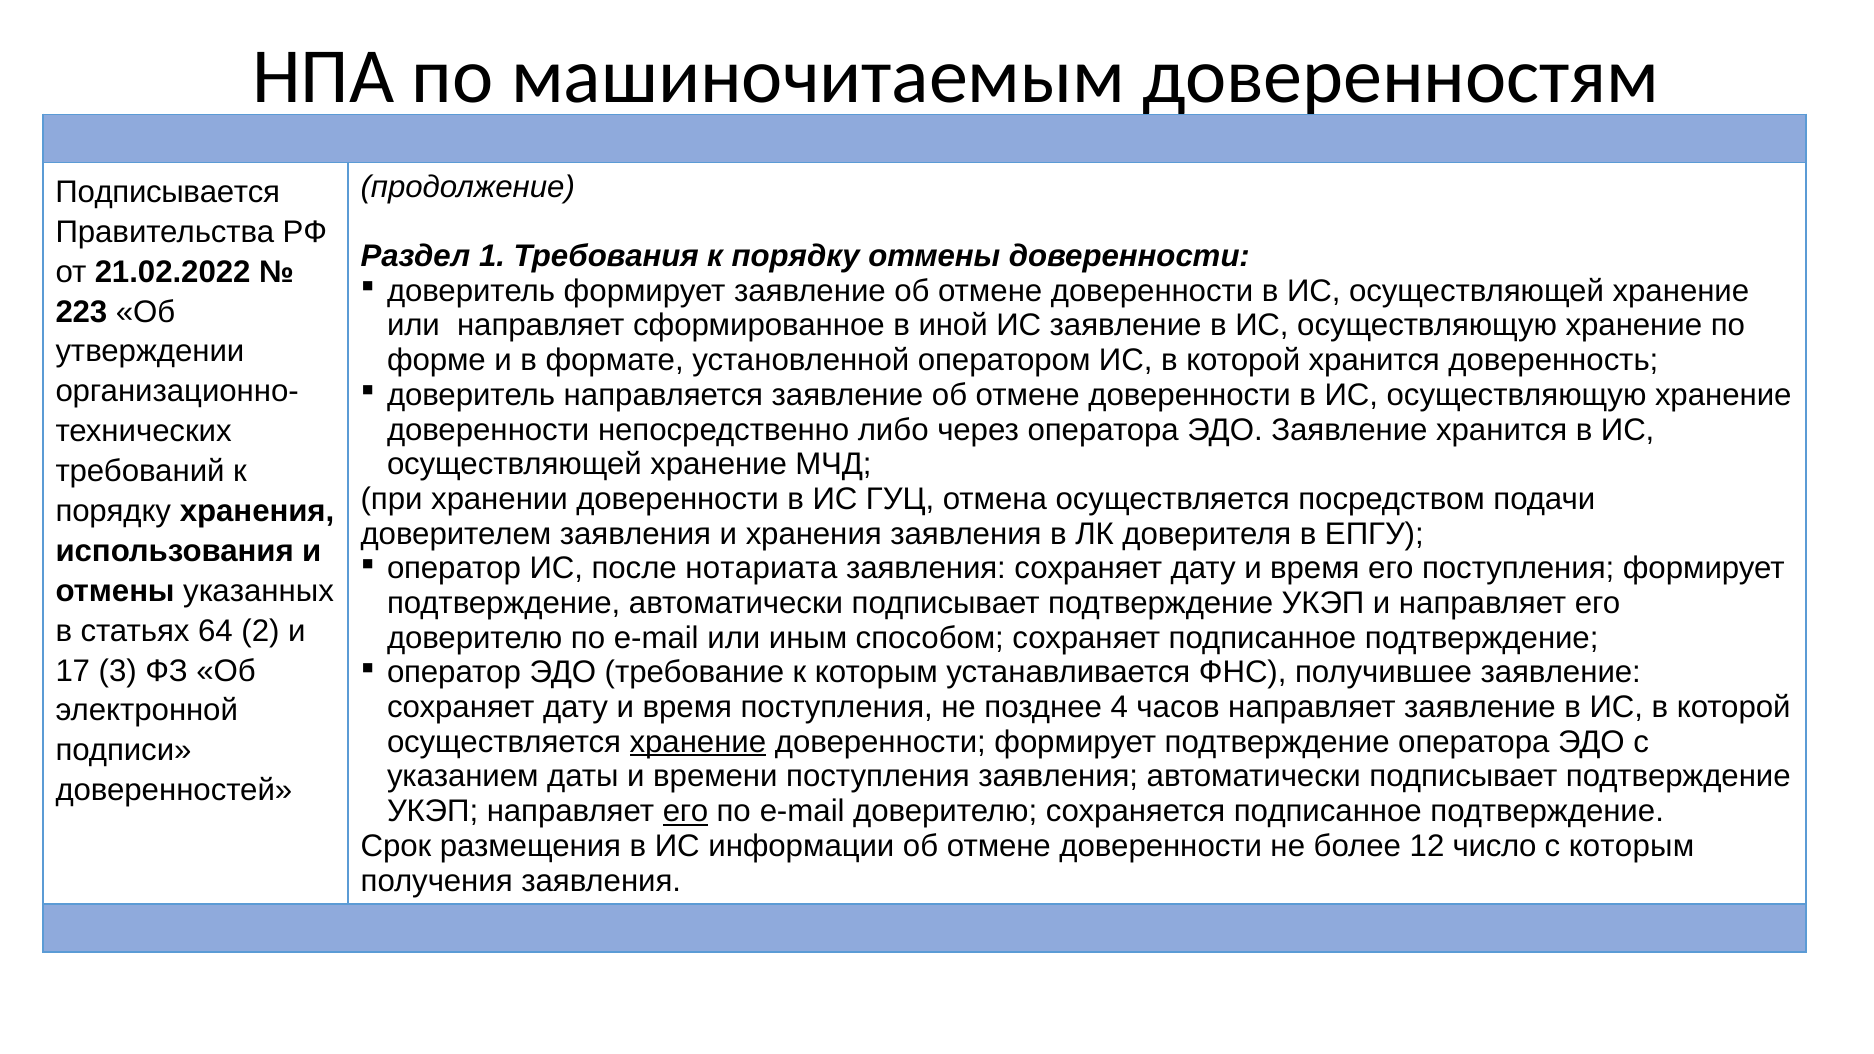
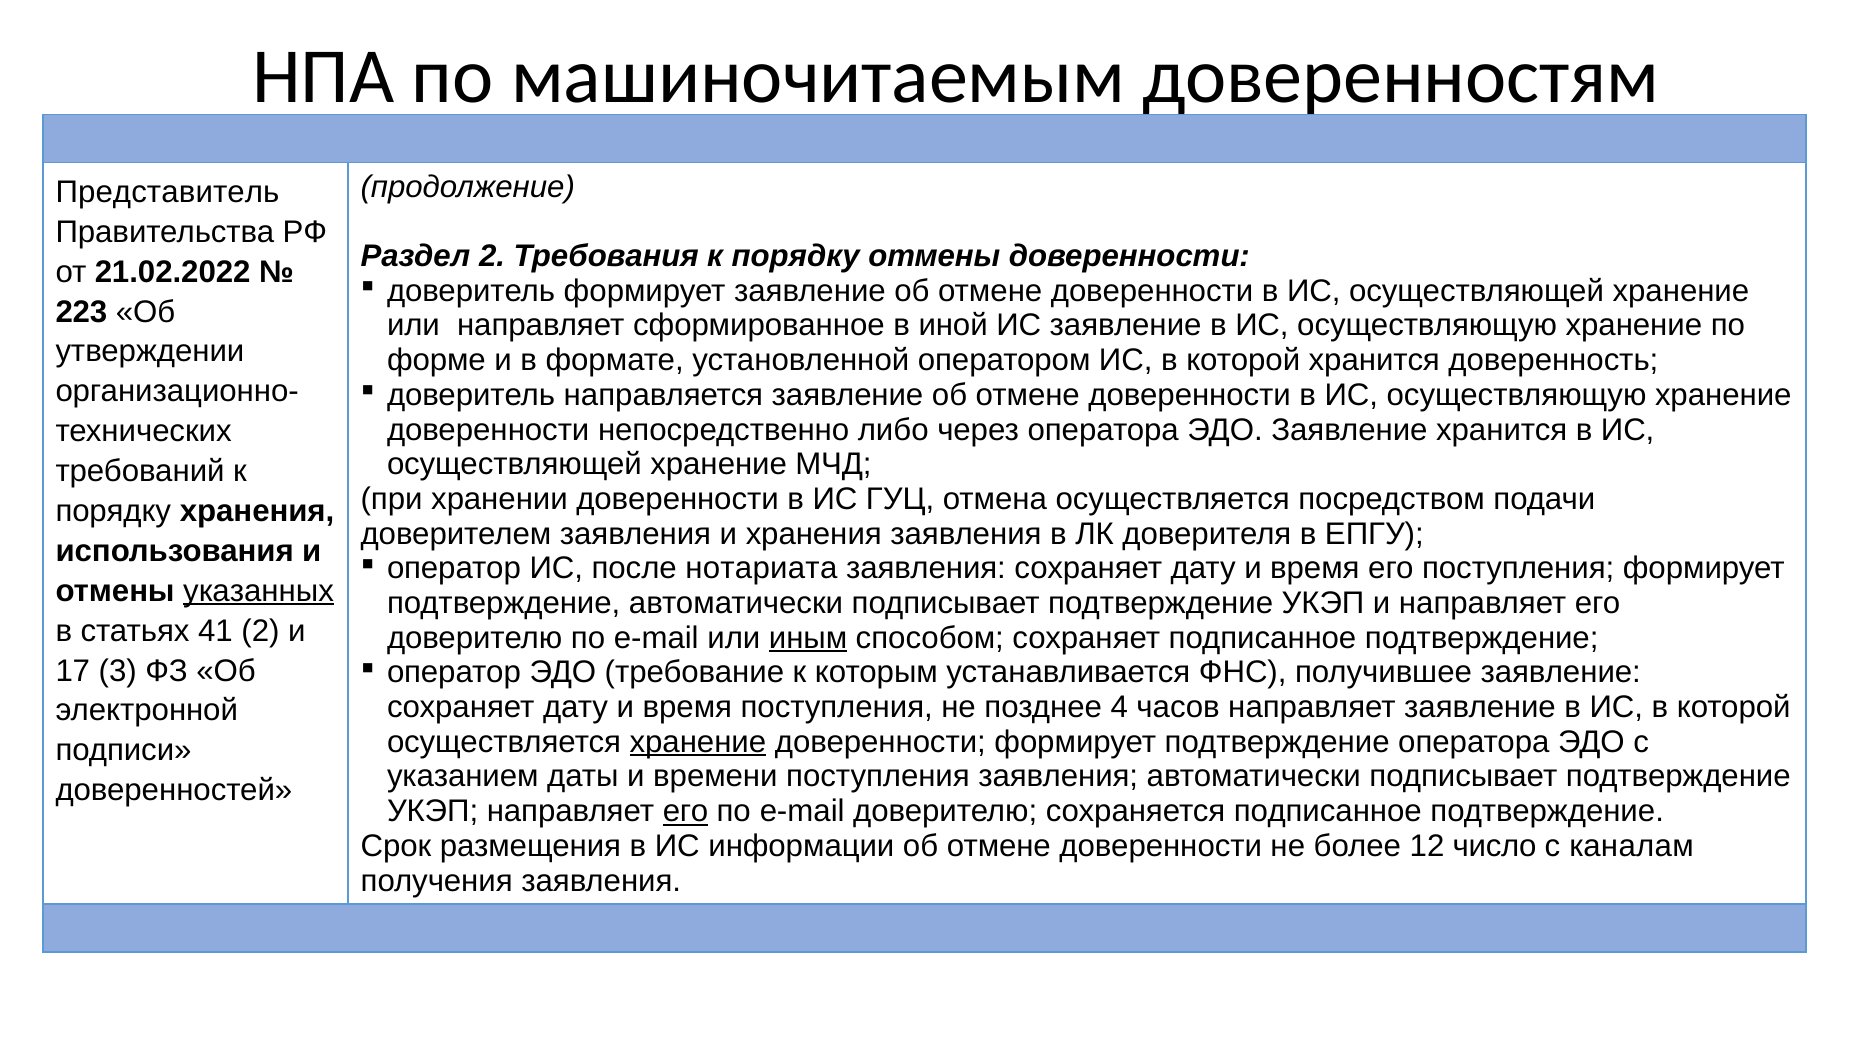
Подписывается: Подписывается -> Представитель
Раздел 1: 1 -> 2
указанных underline: none -> present
64: 64 -> 41
иным underline: none -> present
с которым: которым -> каналам
